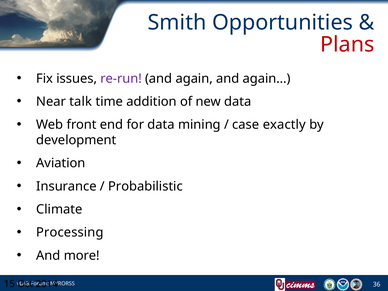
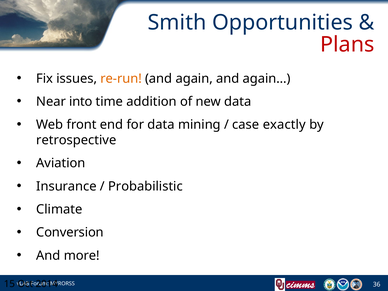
re-run colour: purple -> orange
talk: talk -> into
development: development -> retrospective
Processing: Processing -> Conversion
